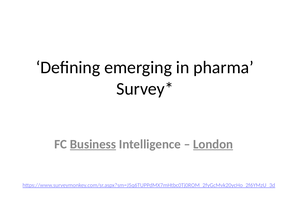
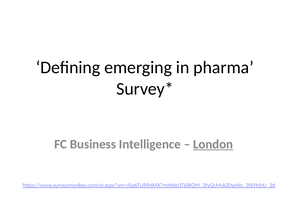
Business underline: present -> none
